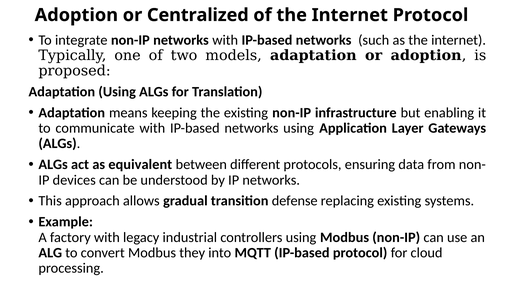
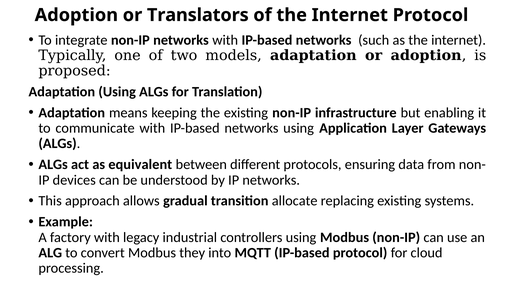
Centralized: Centralized -> Translators
defense: defense -> allocate
